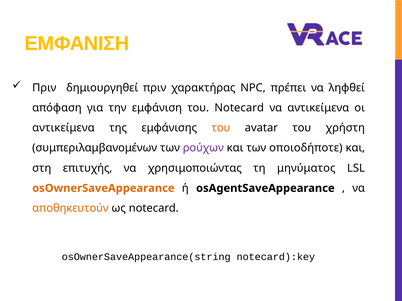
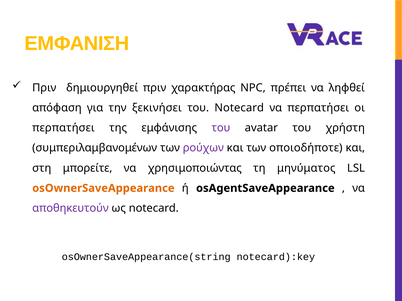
εμφάνιση: εμφάνιση -> ξεκινήσει
να αντικείμενα: αντικείμενα -> περπατήσει
αντικείμενα at (63, 128): αντικείμενα -> περπατήσει
του at (221, 128) colour: orange -> purple
επιτυχής: επιτυχής -> μπορείτε
αποθηκευτούν colour: orange -> purple
